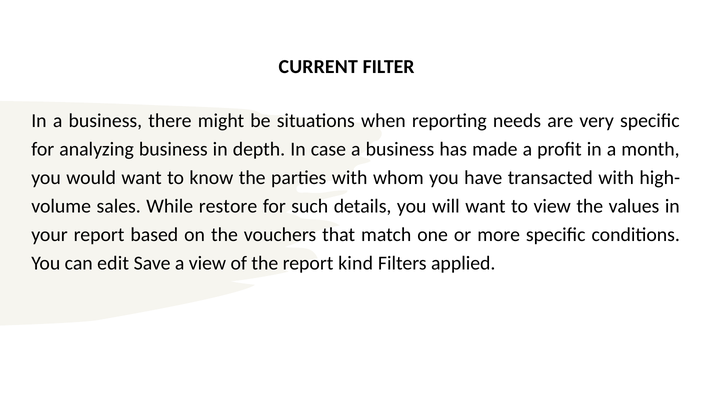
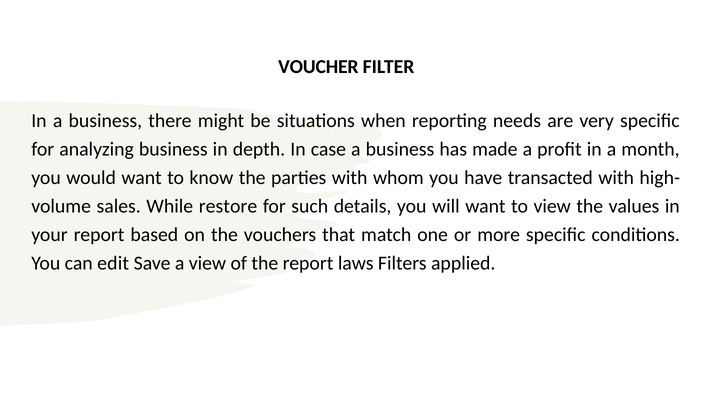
CURRENT: CURRENT -> VOUCHER
kind: kind -> laws
